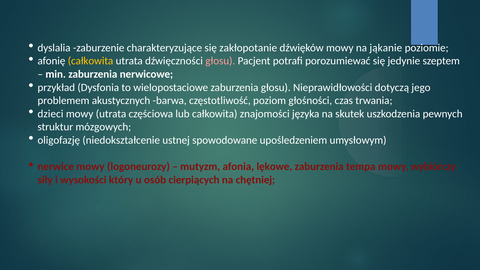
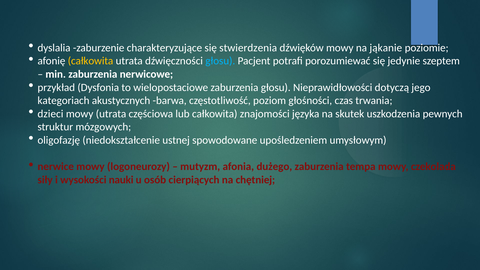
zakłopotanie: zakłopotanie -> stwierdzenia
głosu at (220, 61) colour: pink -> light blue
problemem: problemem -> kategoriach
lękowe: lękowe -> dużego
wybiórczy: wybiórczy -> czekolada
który: który -> nauki
